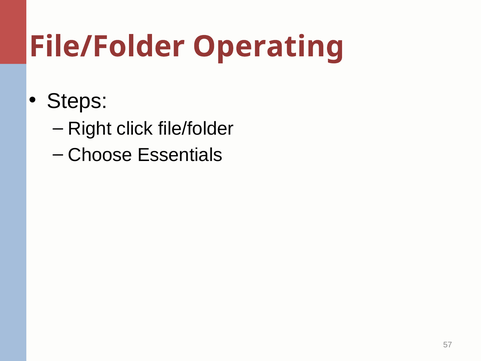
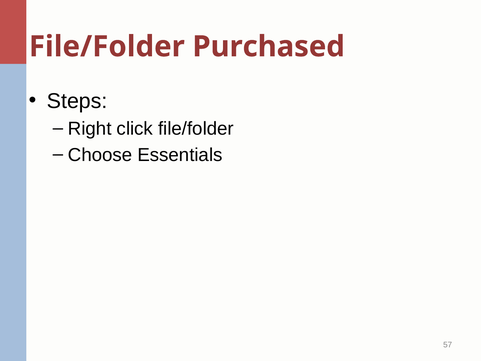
Operating: Operating -> Purchased
